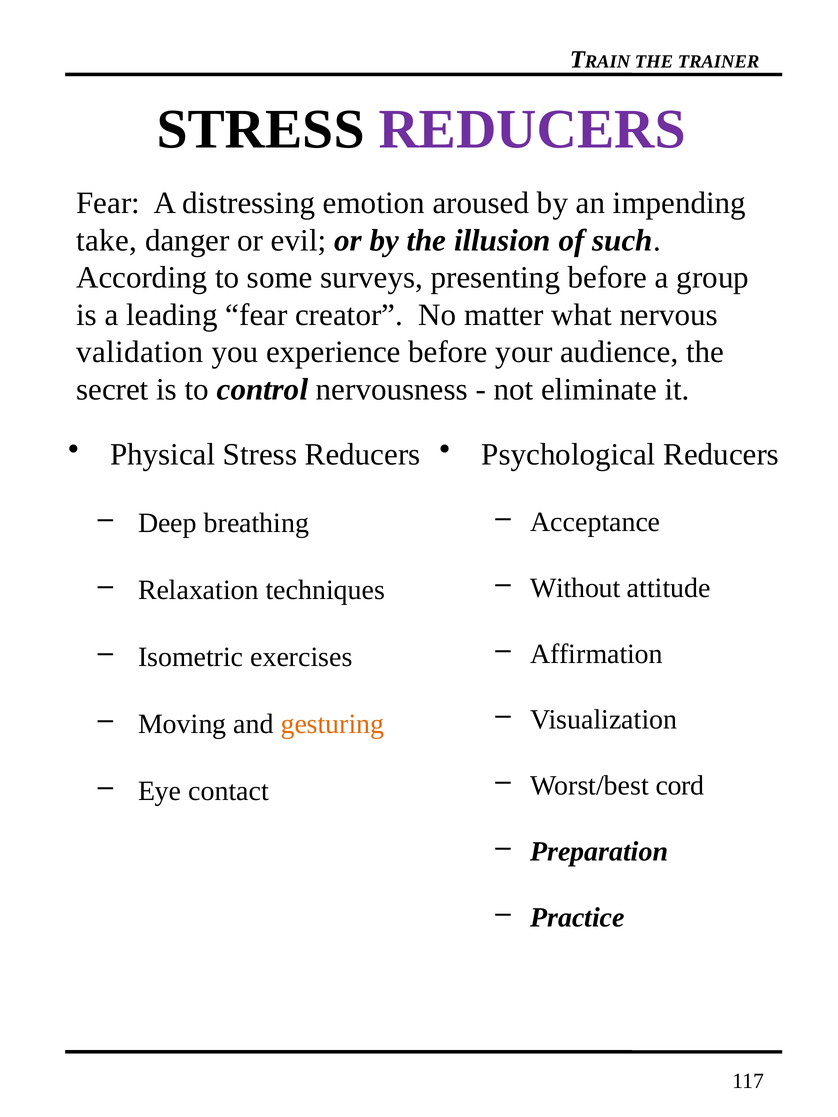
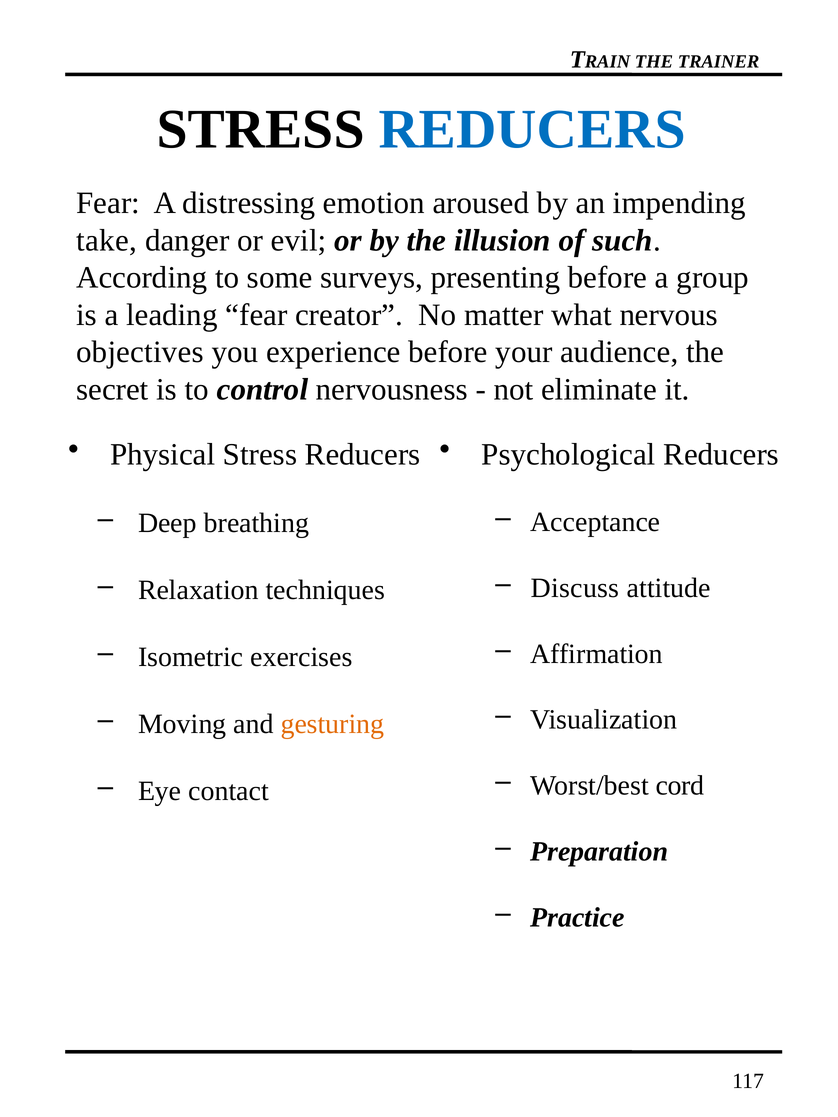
REDUCERS at (532, 130) colour: purple -> blue
validation: validation -> objectives
Without: Without -> Discuss
